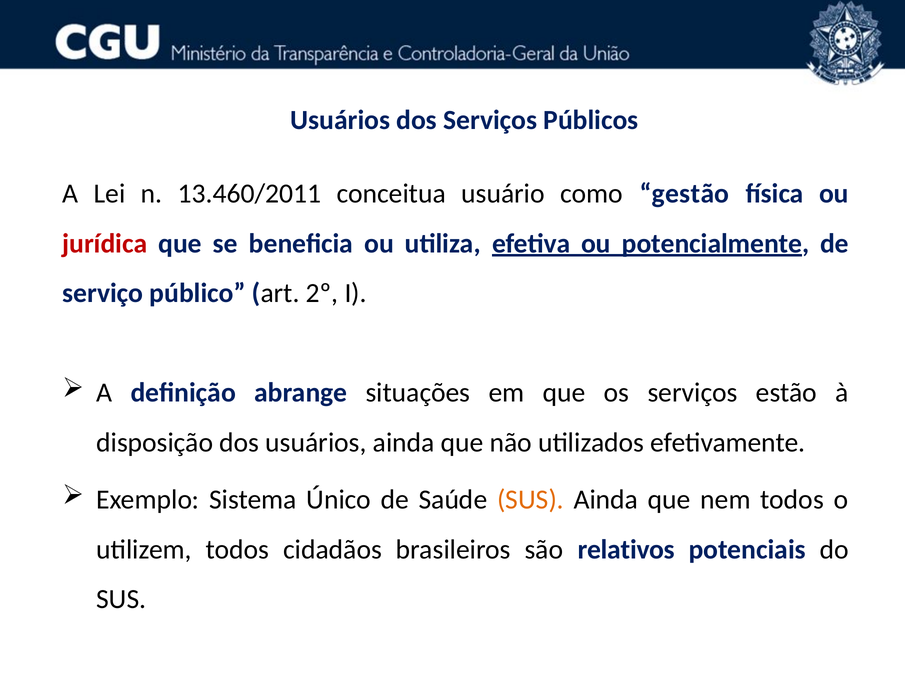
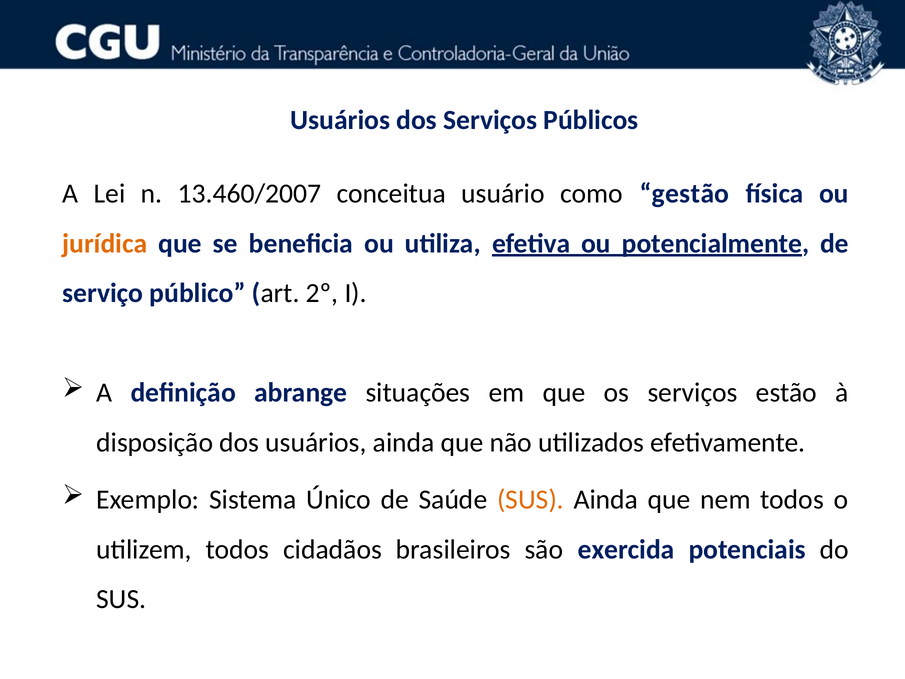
13.460/2011: 13.460/2011 -> 13.460/2007
jurídica colour: red -> orange
relativos: relativos -> exercida
